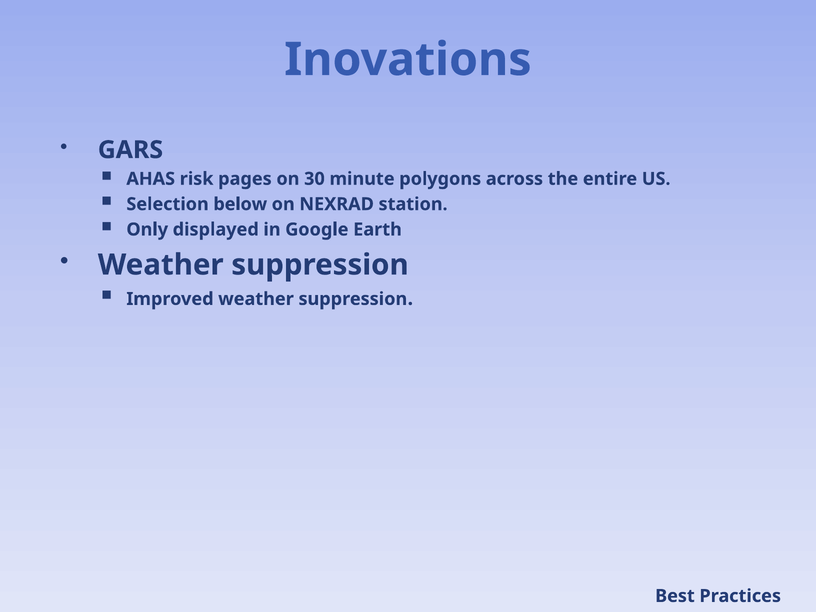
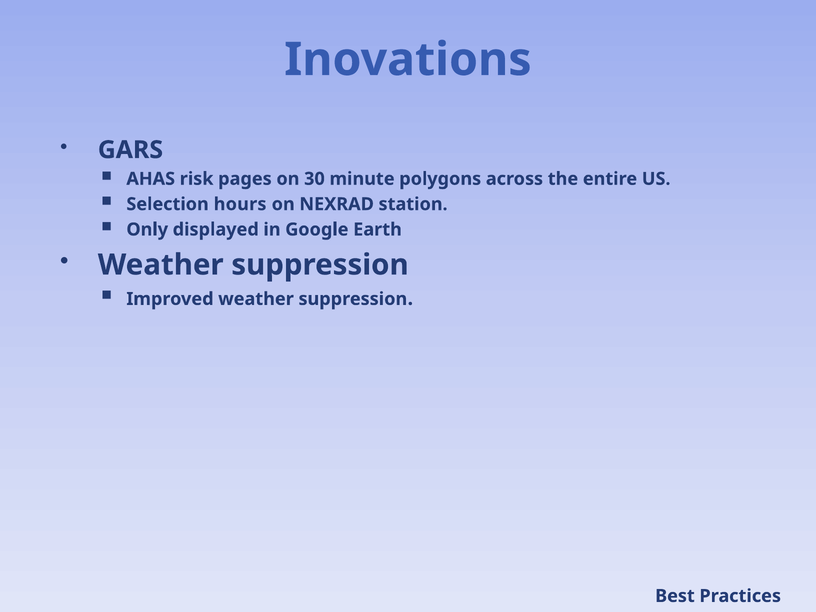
below: below -> hours
